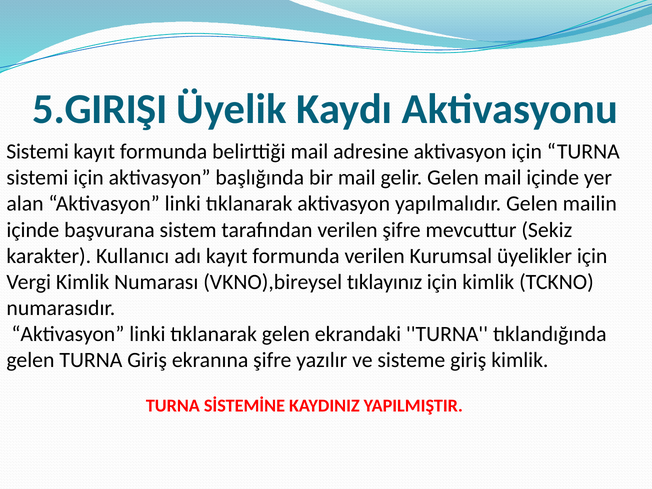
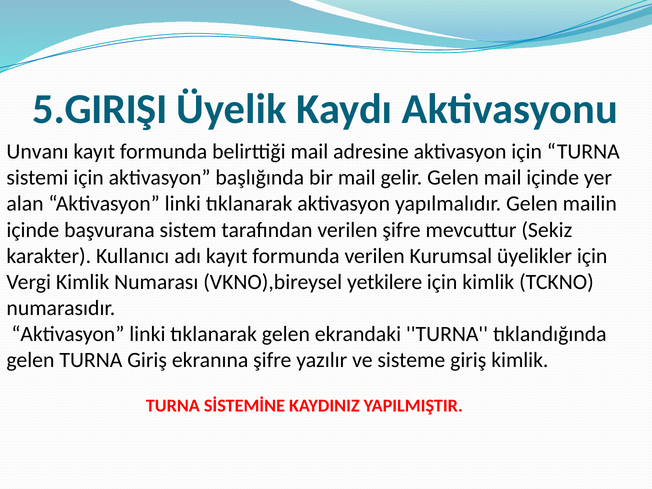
Sistemi at (38, 152): Sistemi -> Unvanı
tıklayınız: tıklayınız -> yetkilere
